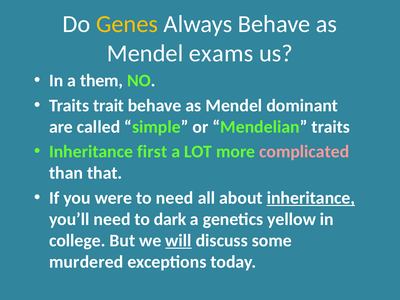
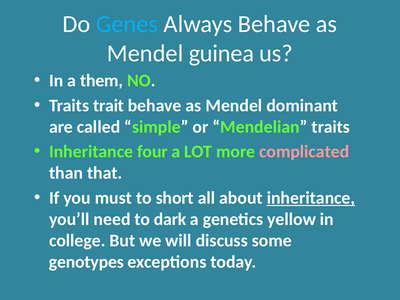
Genes colour: yellow -> light blue
exams: exams -> guinea
first: first -> four
were: were -> must
to need: need -> short
will underline: present -> none
murdered: murdered -> genotypes
